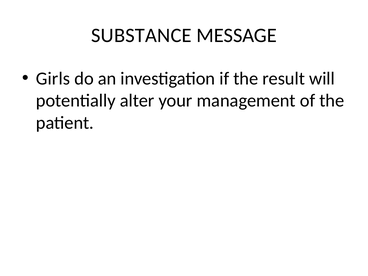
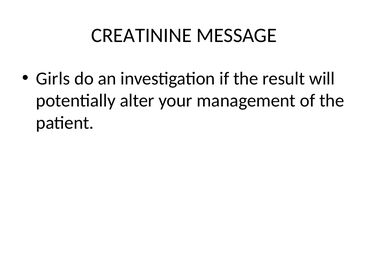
SUBSTANCE: SUBSTANCE -> CREATININE
